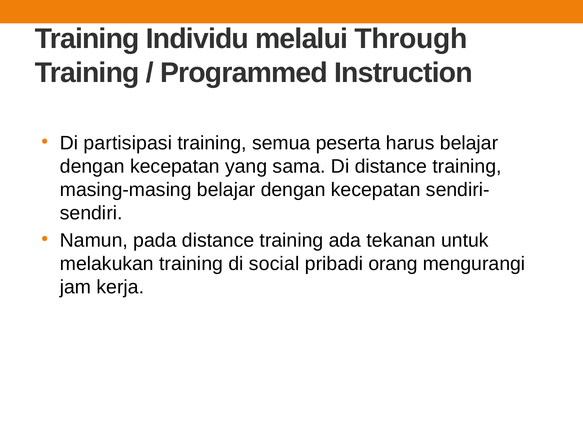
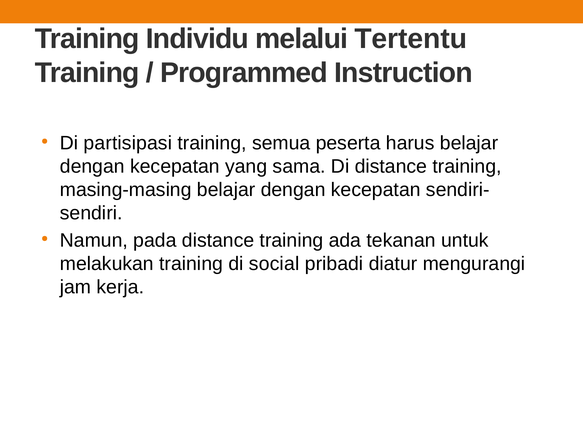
Through: Through -> Tertentu
orang: orang -> diatur
